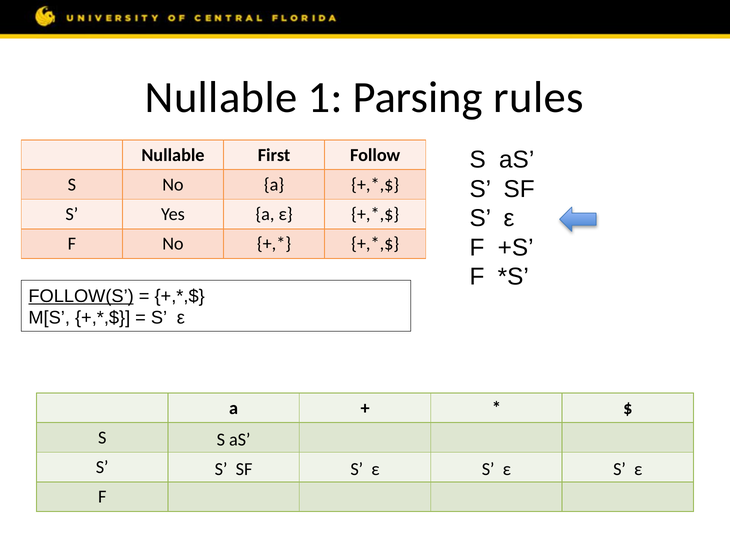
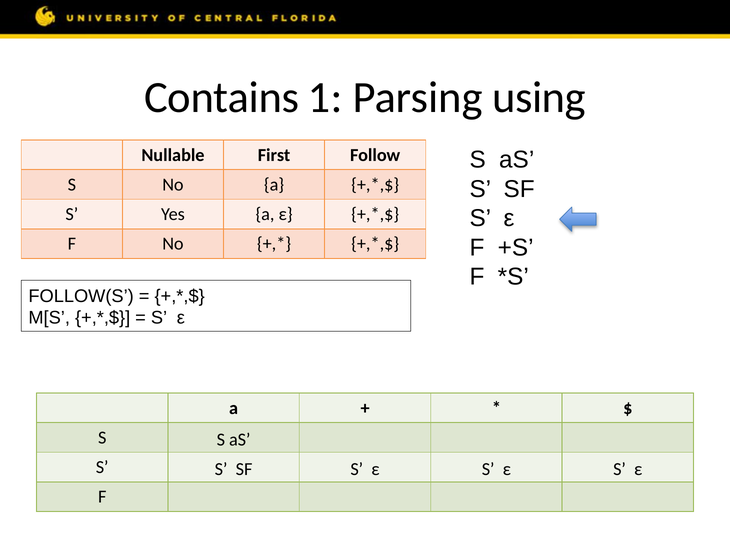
Nullable at (221, 97): Nullable -> Contains
rules: rules -> using
FOLLOW(S underline: present -> none
